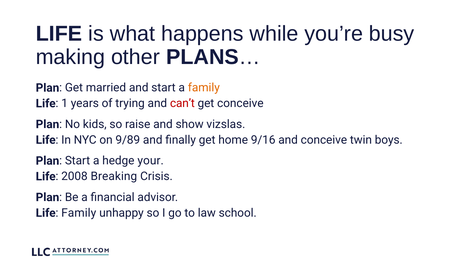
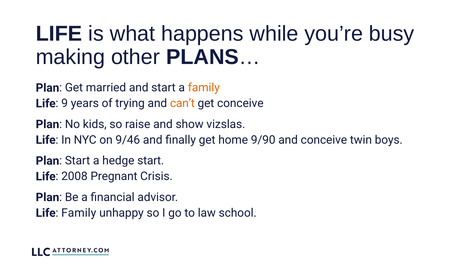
1: 1 -> 9
can’t colour: red -> orange
9/89: 9/89 -> 9/46
9/16: 9/16 -> 9/90
hedge your: your -> start
Breaking: Breaking -> Pregnant
